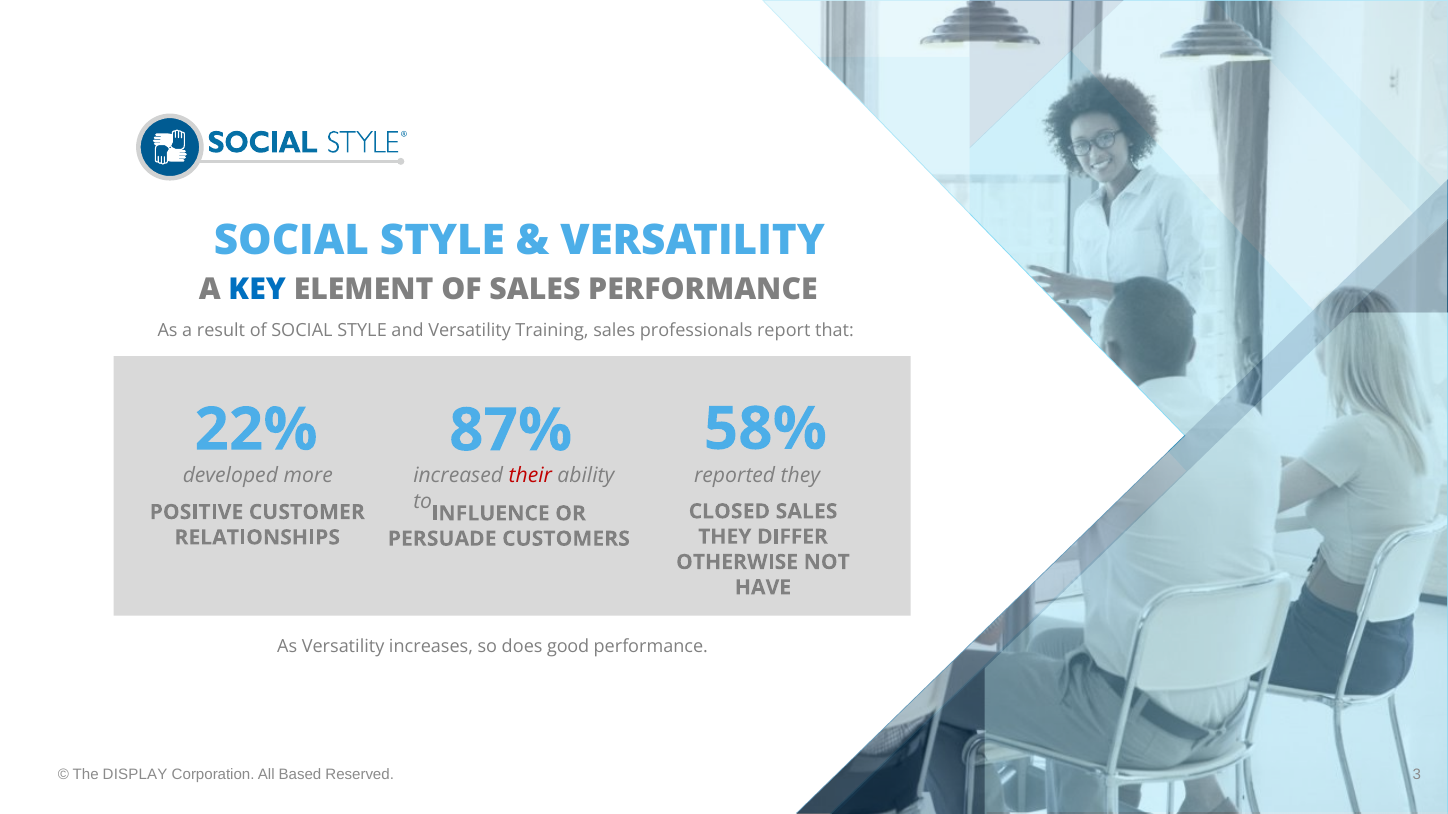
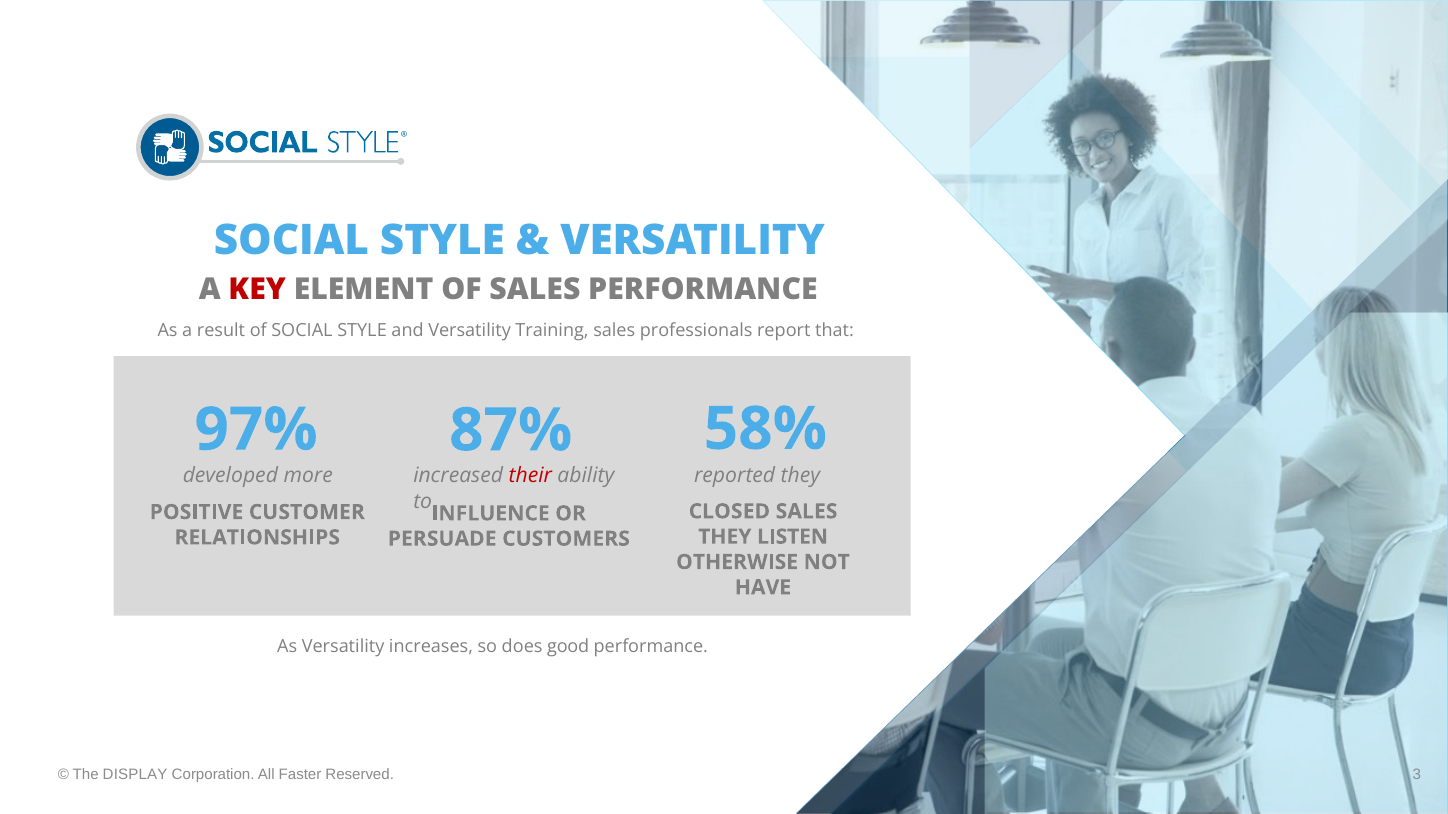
KEY colour: blue -> red
22%: 22% -> 97%
DIFFER: DIFFER -> LISTEN
Based: Based -> Faster
